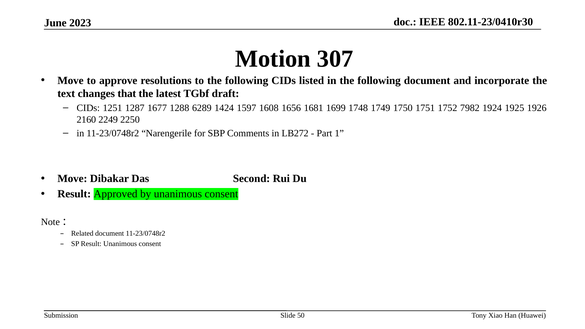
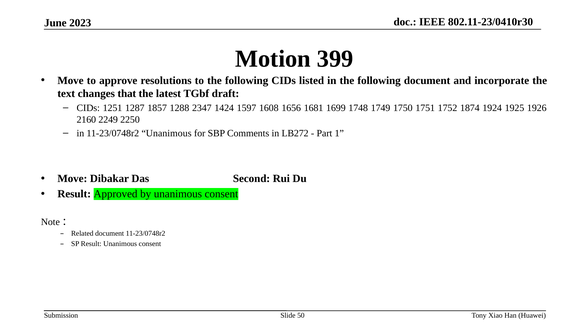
307: 307 -> 399
1677: 1677 -> 1857
6289: 6289 -> 2347
7982: 7982 -> 1874
11-23/0748r2 Narengerile: Narengerile -> Unanimous
